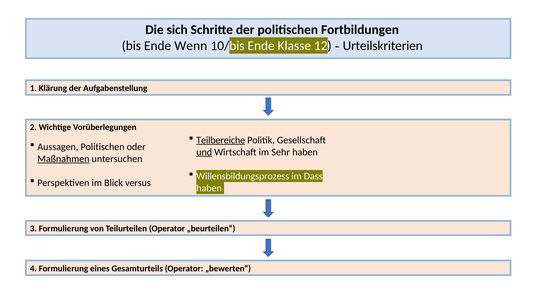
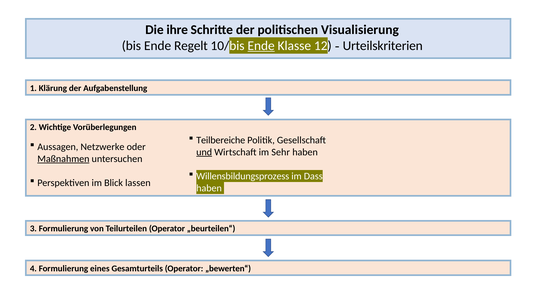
sich: sich -> ihre
Fortbildungen: Fortbildungen -> Visualisierung
Wenn: Wenn -> Regelt
Ende at (261, 46) underline: none -> present
Teilbereiche underline: present -> none
Aussagen Politischen: Politischen -> Netzwerke
versus: versus -> lassen
